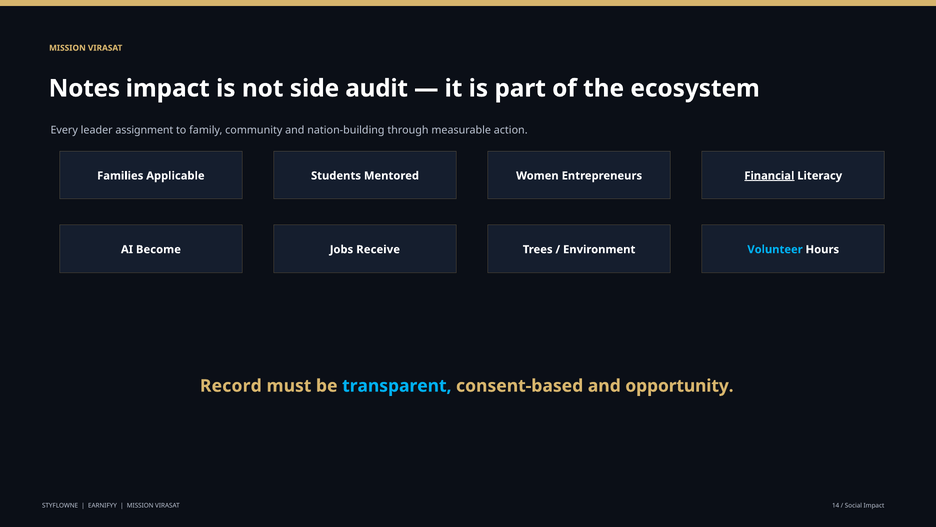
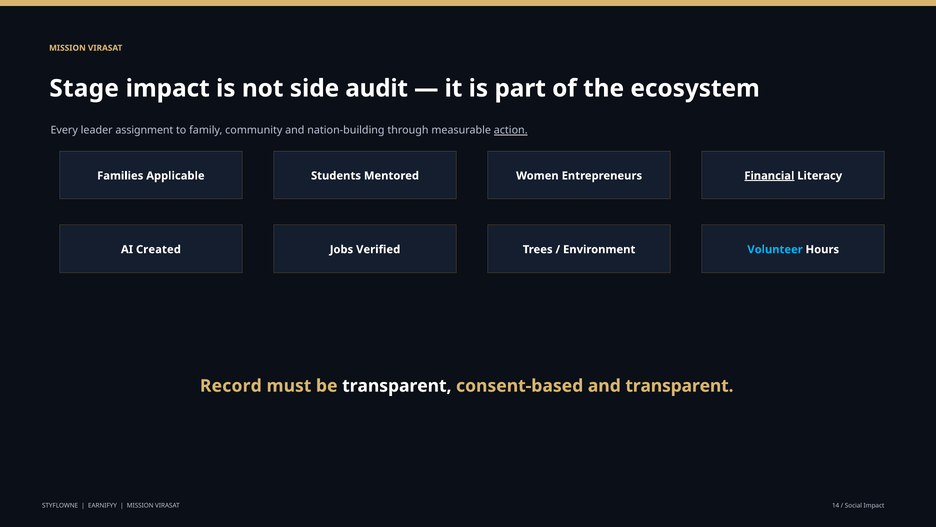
Notes: Notes -> Stage
action underline: none -> present
Become: Become -> Created
Receive: Receive -> Verified
transparent at (397, 386) colour: light blue -> white
and opportunity: opportunity -> transparent
